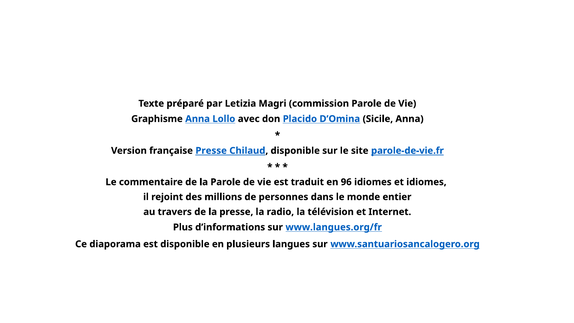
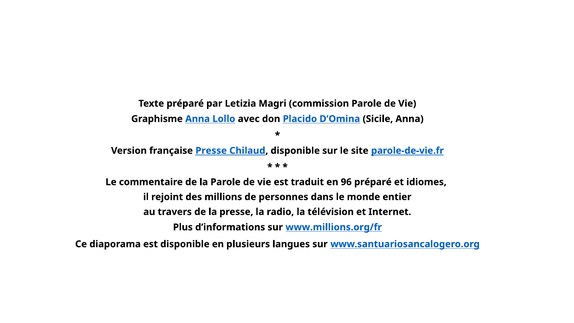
96 idiomes: idiomes -> préparé
www.langues.org/fr: www.langues.org/fr -> www.millions.org/fr
